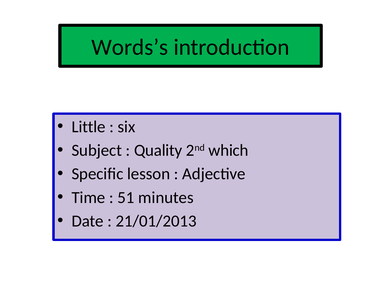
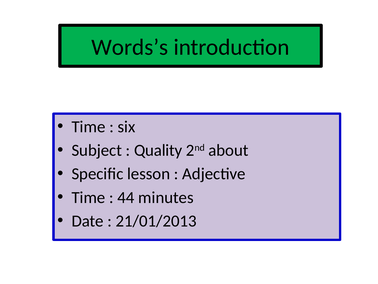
Little at (89, 127): Little -> Time
which: which -> about
51: 51 -> 44
